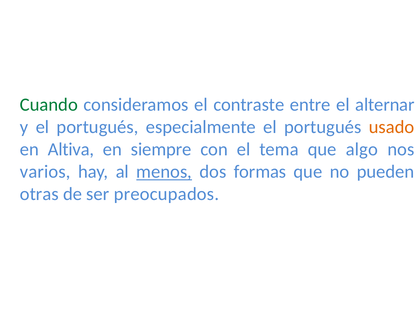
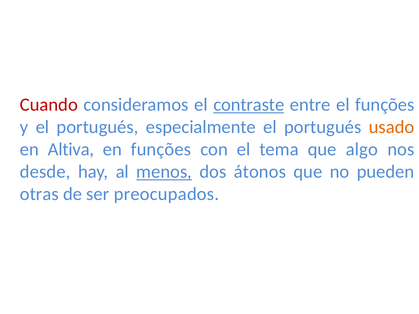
Cuando colour: green -> red
contraste underline: none -> present
el alternar: alternar -> funções
en siempre: siempre -> funções
varios: varios -> desde
formas: formas -> átonos
